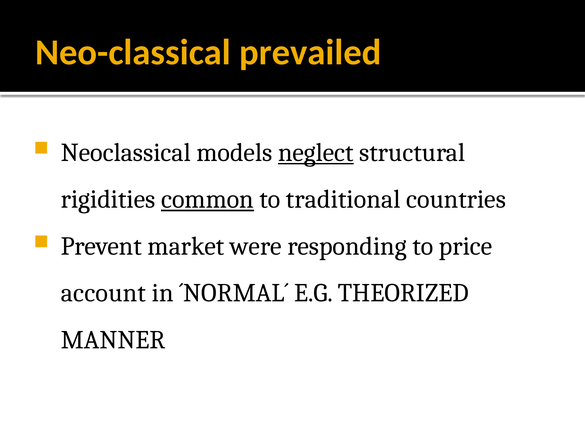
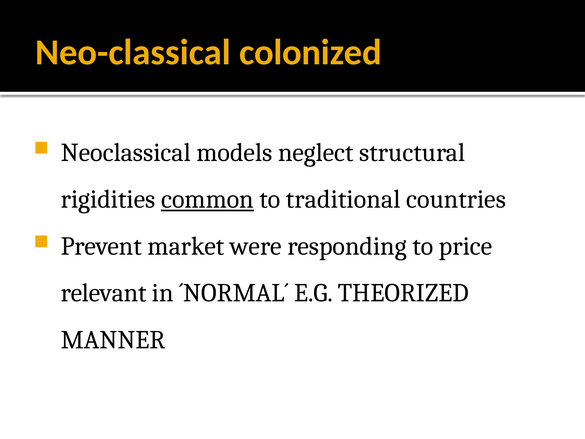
prevailed: prevailed -> colonized
neglect underline: present -> none
account: account -> relevant
